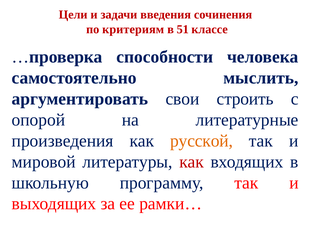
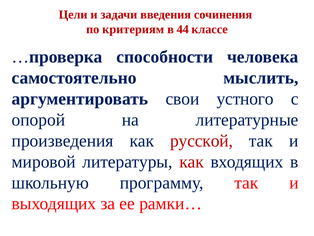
51: 51 -> 44
строить: строить -> устного
русской colour: orange -> red
